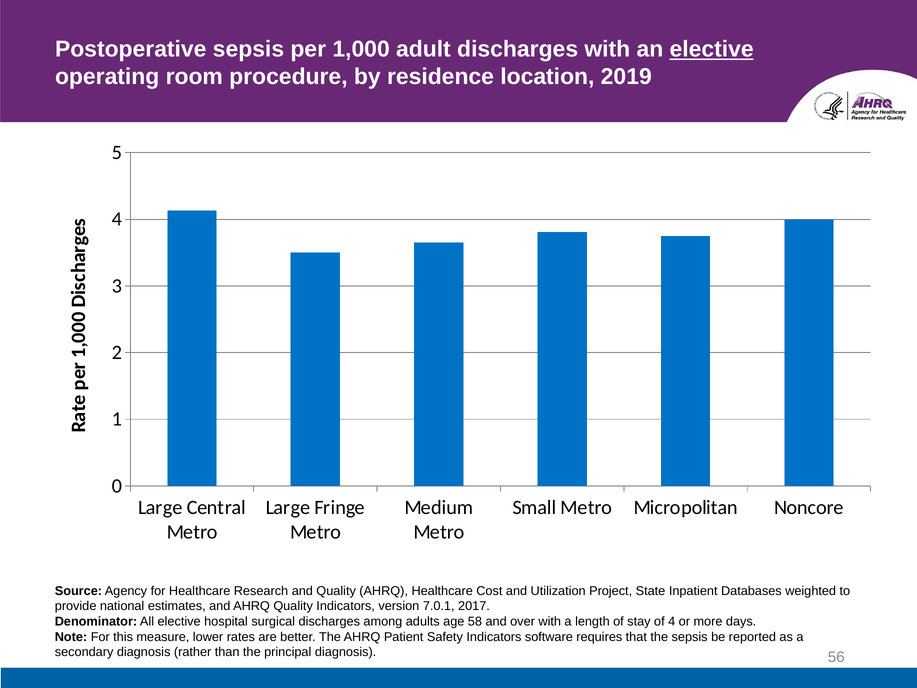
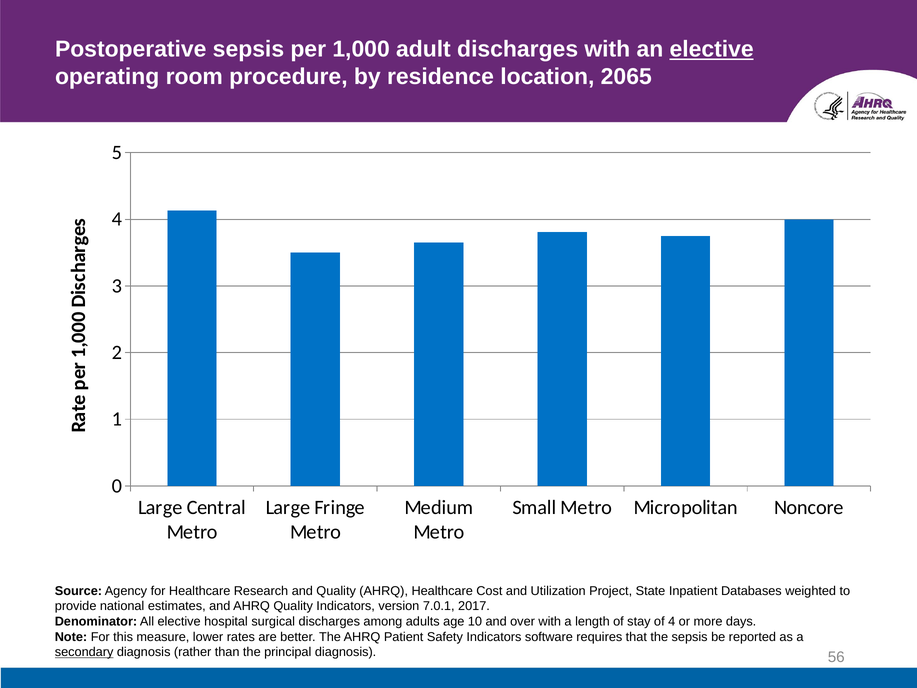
2019: 2019 -> 2065
58: 58 -> 10
secondary underline: none -> present
